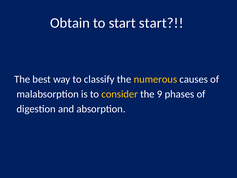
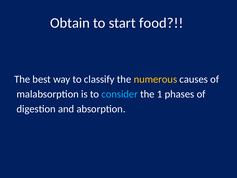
start start: start -> food
consider colour: yellow -> light blue
9: 9 -> 1
